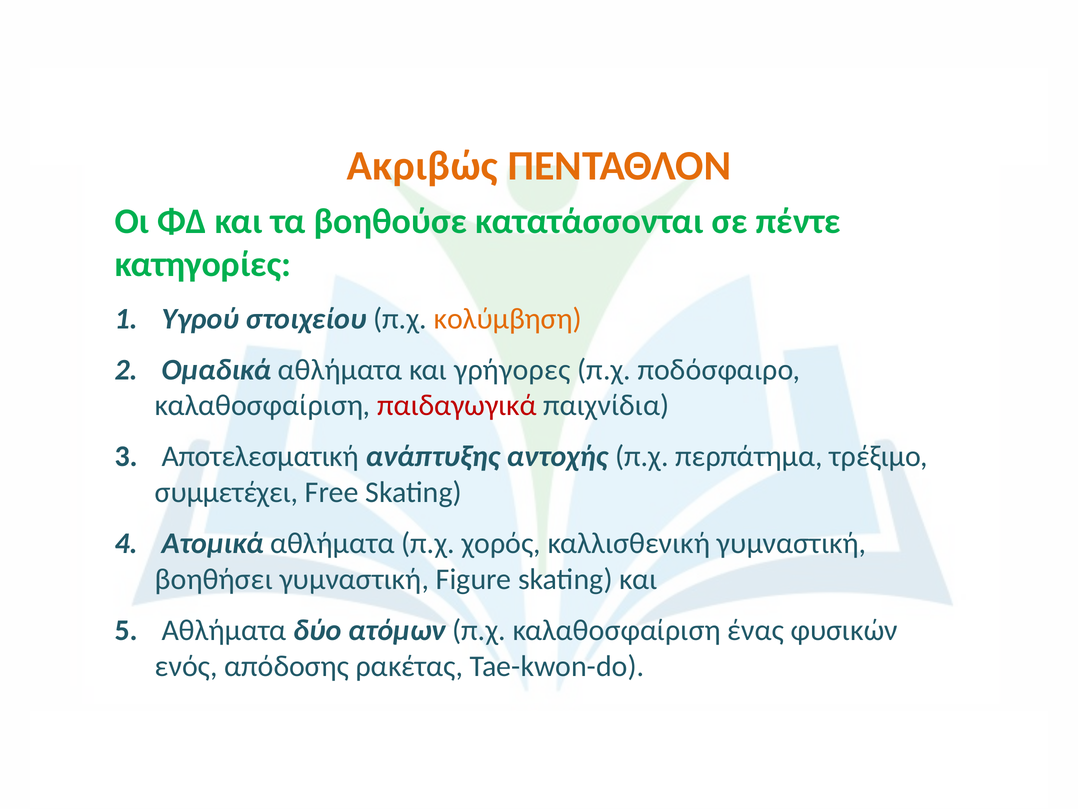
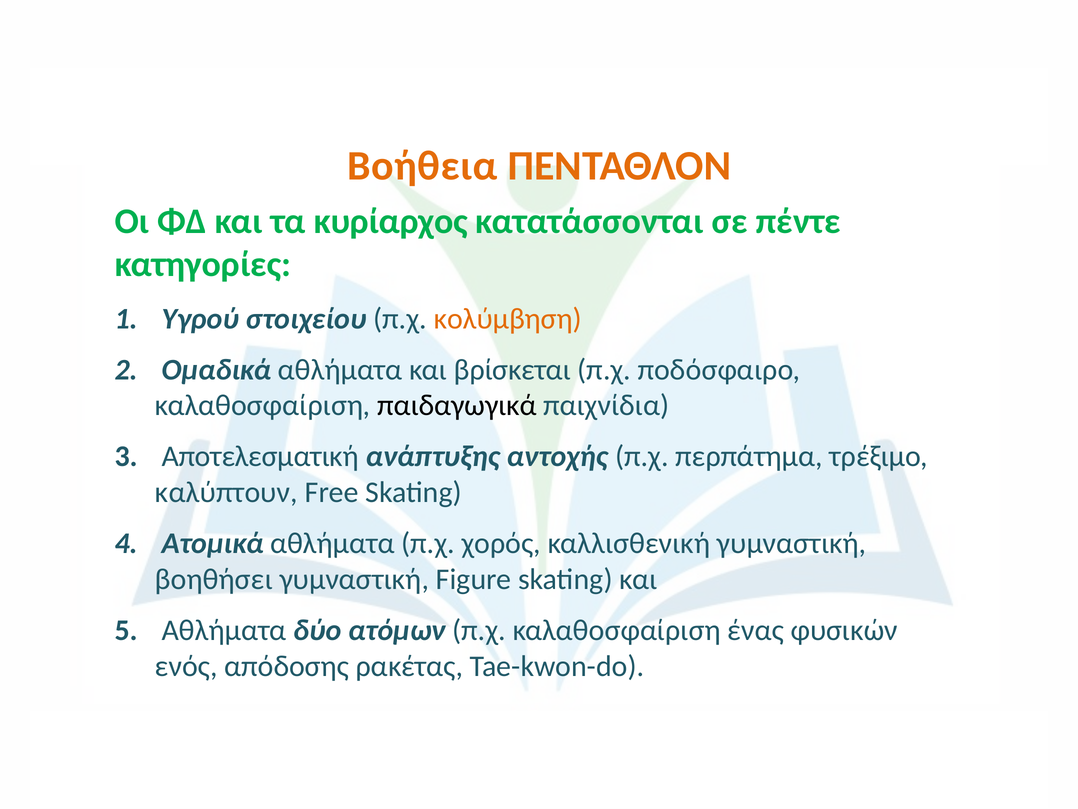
Ακριβώς: Ακριβώς -> Βοήθεια
βοηθούσε: βοηθούσε -> κυρίαρχος
γρήγορες: γρήγορες -> βρίσκεται
παιδαγωγικά colour: red -> black
συμμετέχει: συμμετέχει -> καλύπτουν
